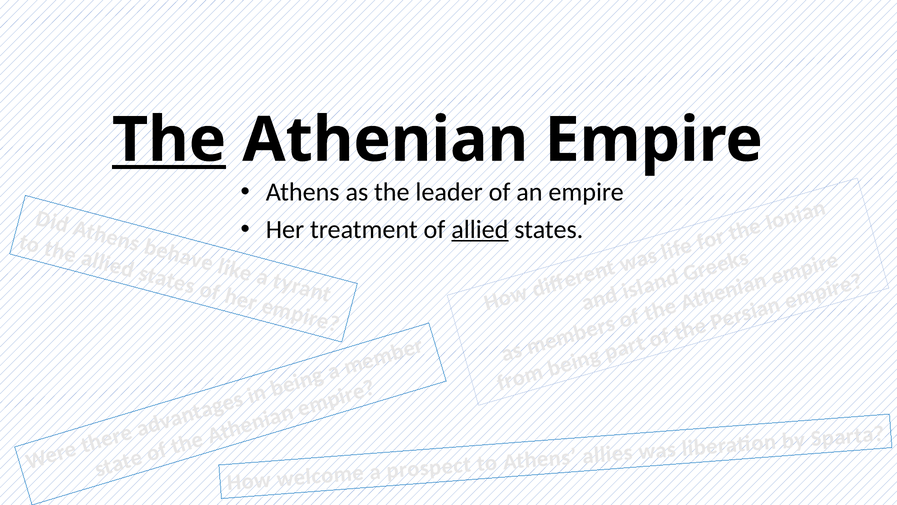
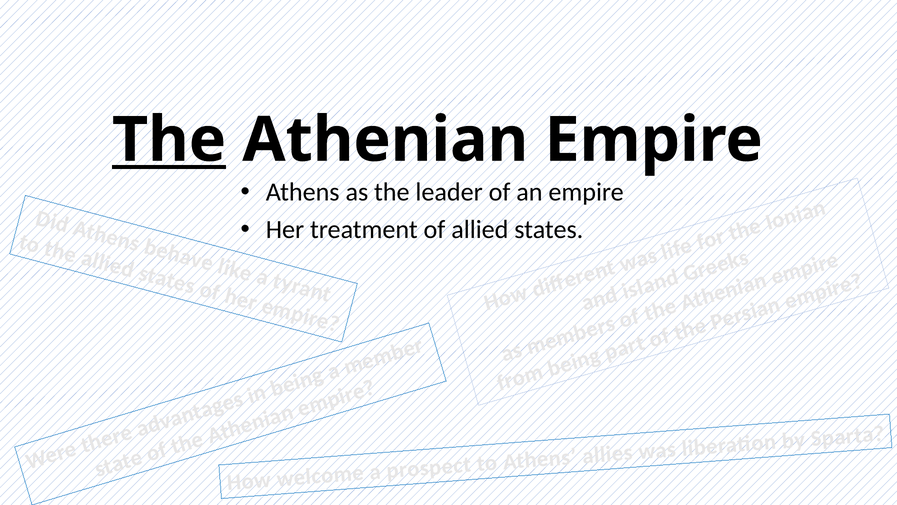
allied underline: present -> none
